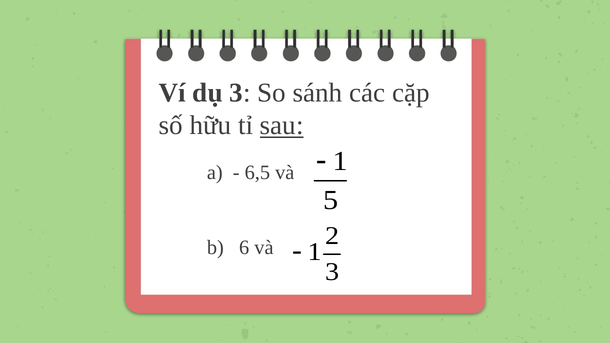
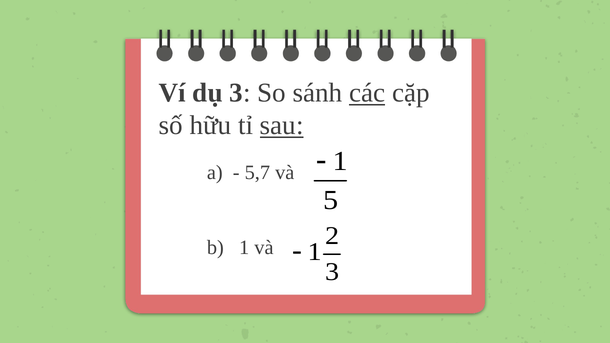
các underline: none -> present
6,5: 6,5 -> 5,7
b 6: 6 -> 1
